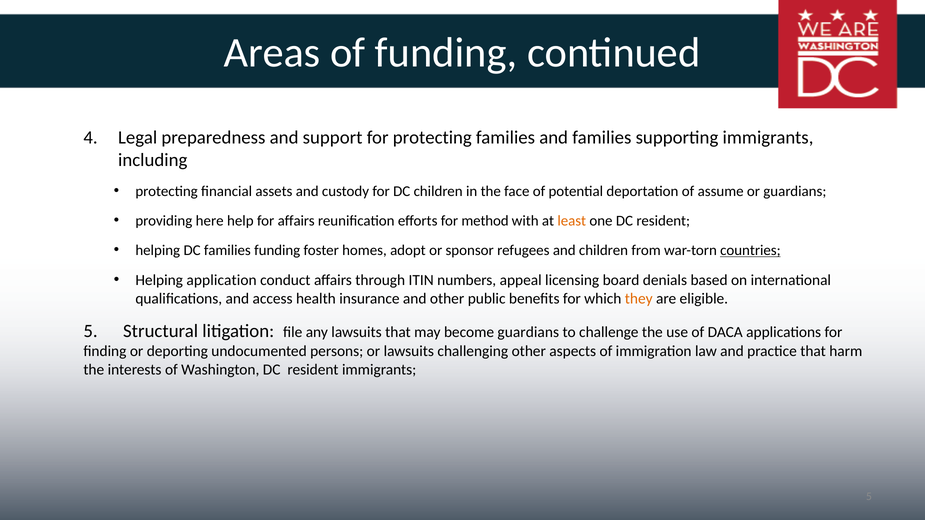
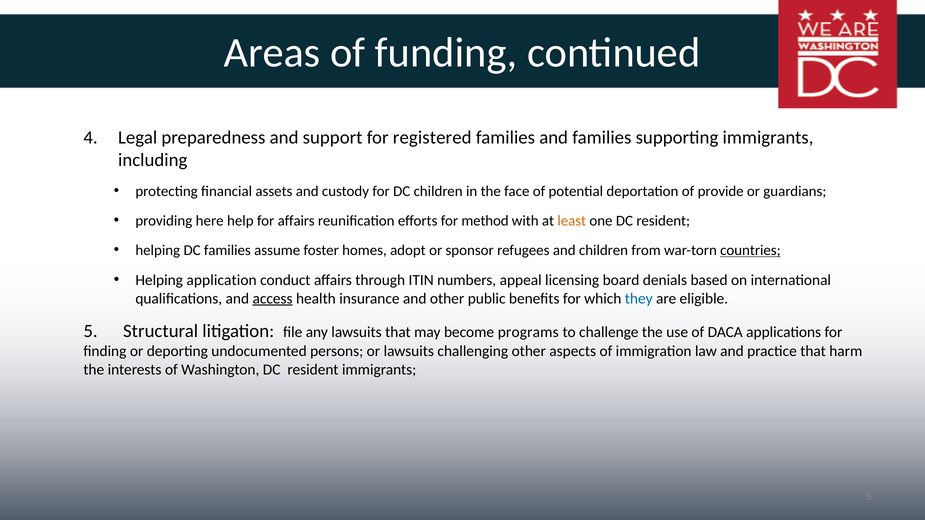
for protecting: protecting -> registered
assume: assume -> provide
families funding: funding -> assume
access underline: none -> present
they colour: orange -> blue
become guardians: guardians -> programs
